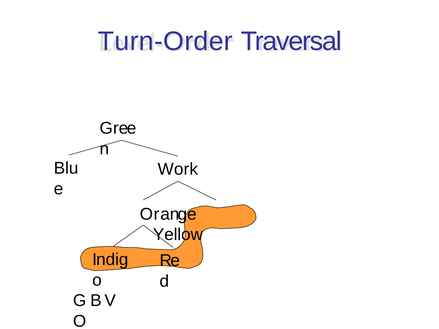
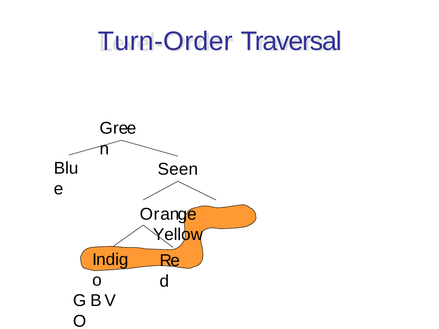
Work: Work -> Seen
